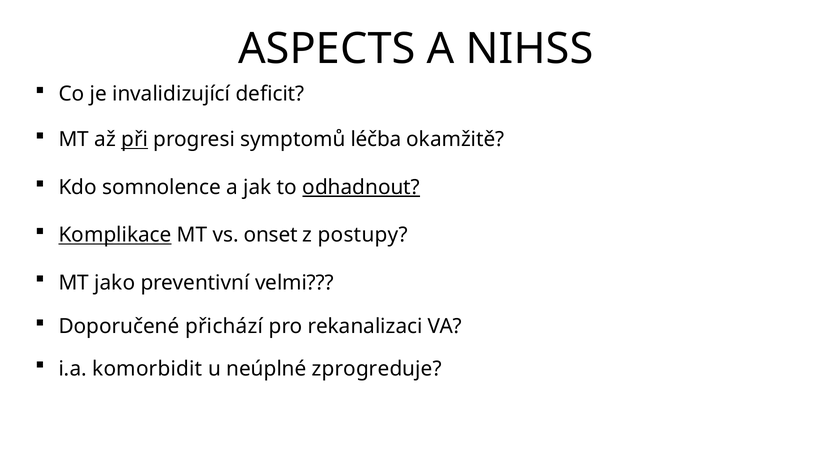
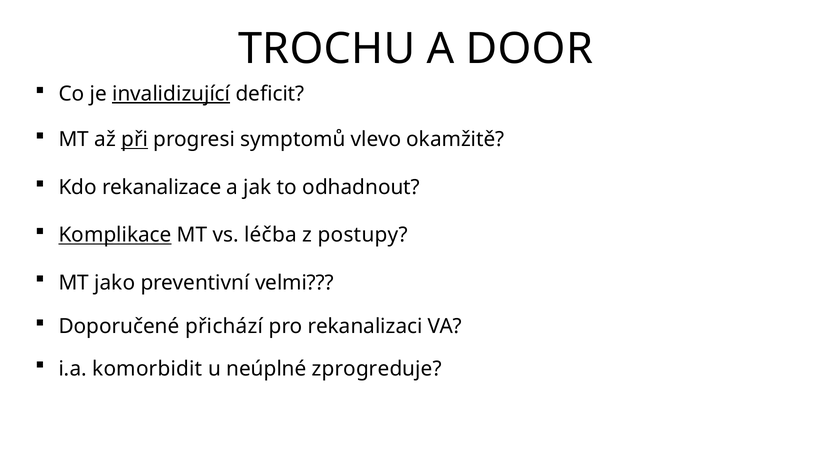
ASPECTS: ASPECTS -> TROCHU
NIHSS: NIHSS -> DOOR
invalidizující underline: none -> present
léčba: léčba -> vlevo
somnolence: somnolence -> rekanalizace
odhadnout underline: present -> none
onset: onset -> léčba
